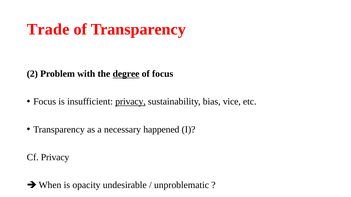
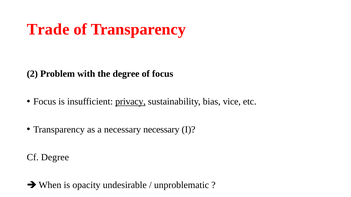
degree at (126, 74) underline: present -> none
necessary happened: happened -> necessary
Cf Privacy: Privacy -> Degree
